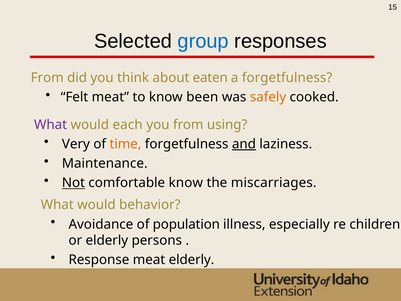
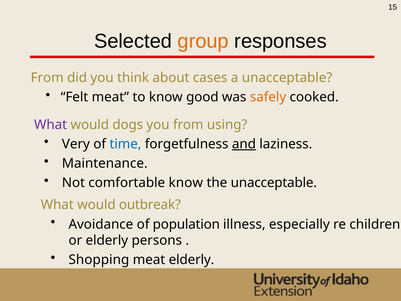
group colour: blue -> orange
eaten: eaten -> cases
a forgetfulness: forgetfulness -> unacceptable
been: been -> good
each: each -> dogs
time colour: orange -> blue
Not underline: present -> none
the miscarriages: miscarriages -> unacceptable
behavior: behavior -> outbreak
Response: Response -> Shopping
